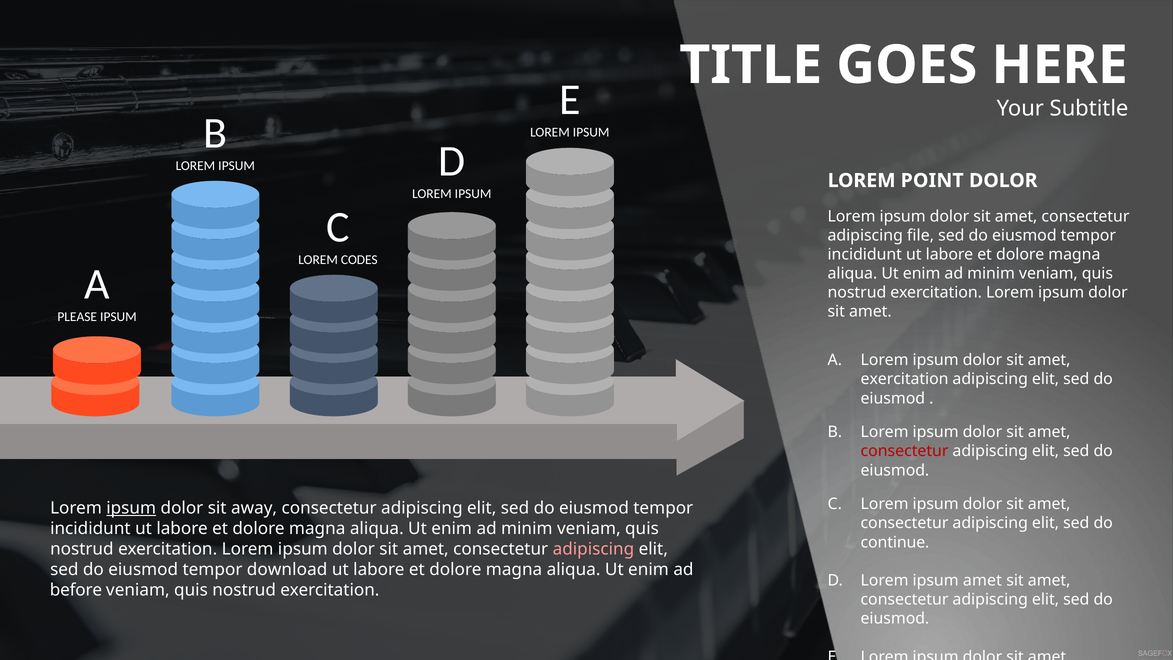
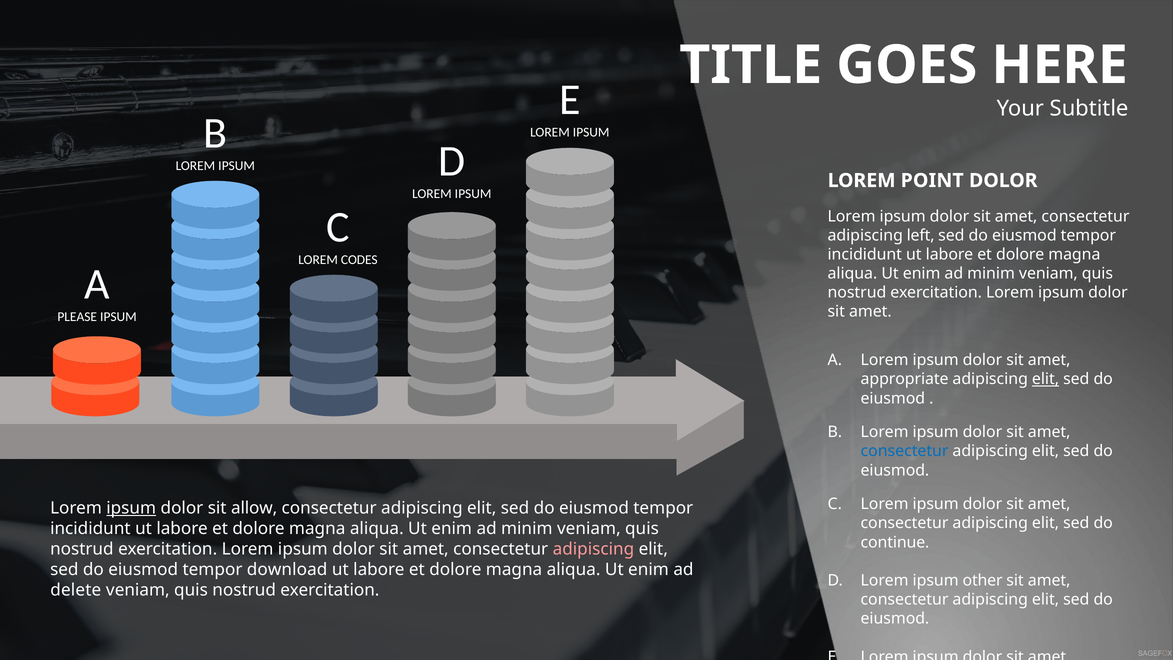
file: file -> left
exercitation at (905, 379): exercitation -> appropriate
elit at (1046, 379) underline: none -> present
consectetur at (905, 451) colour: red -> blue
away: away -> allow
ipsum amet: amet -> other
before: before -> delete
